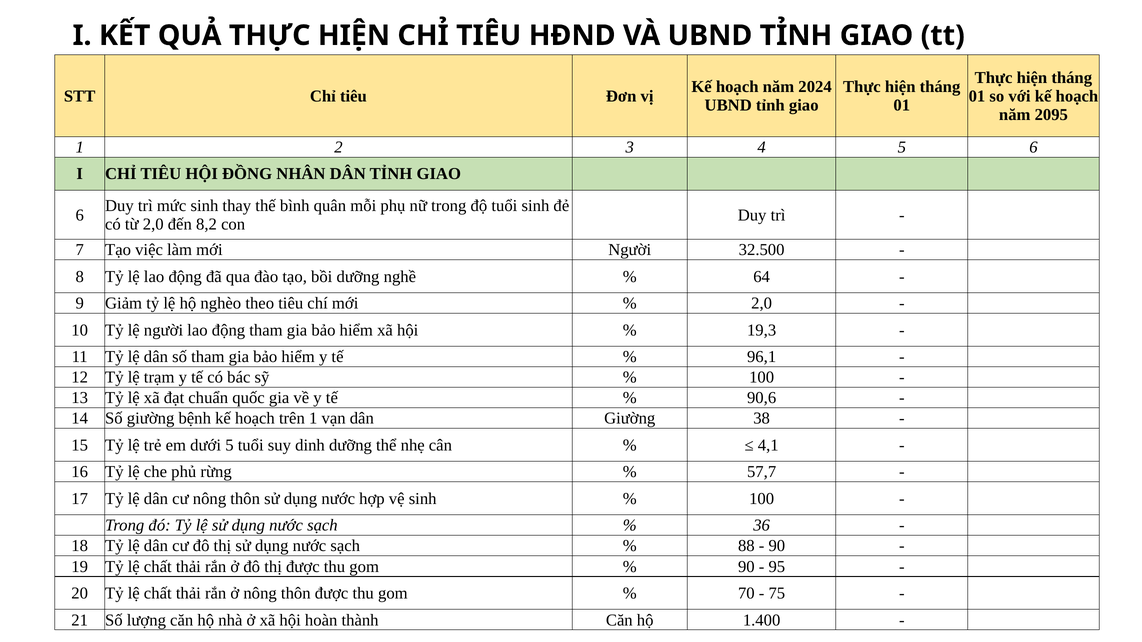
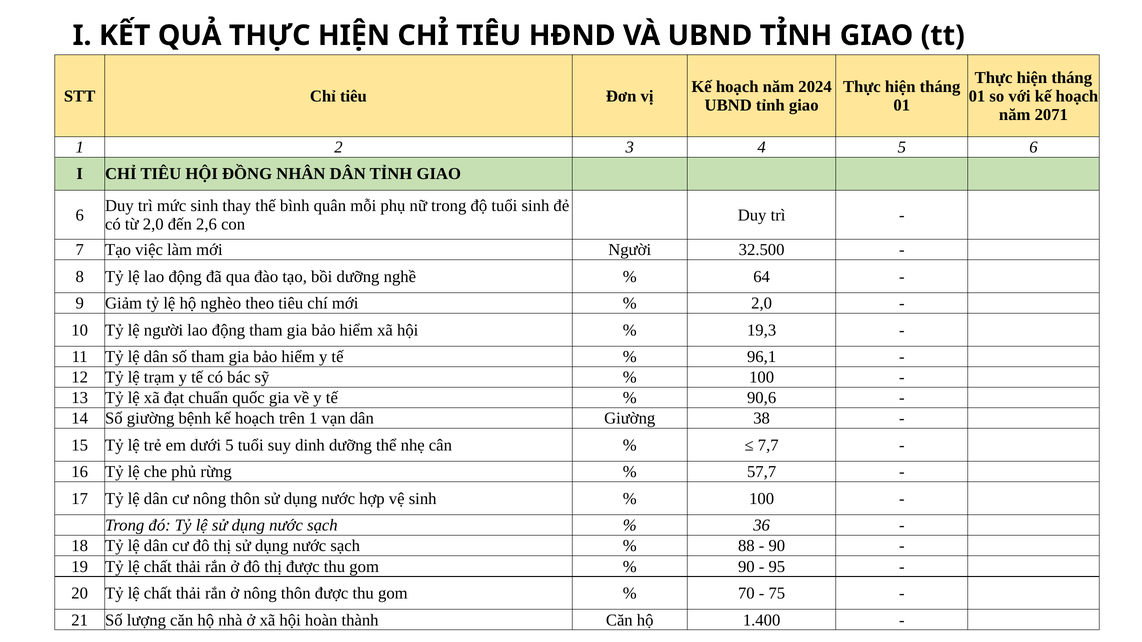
2095: 2095 -> 2071
8,2: 8,2 -> 2,6
4,1: 4,1 -> 7,7
